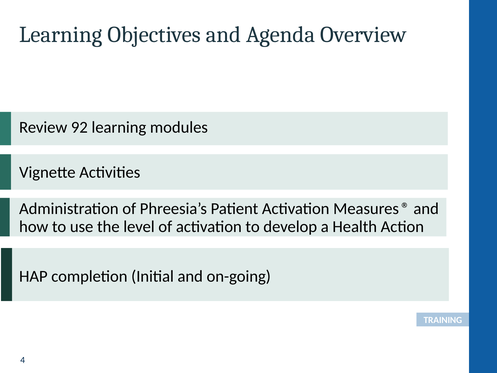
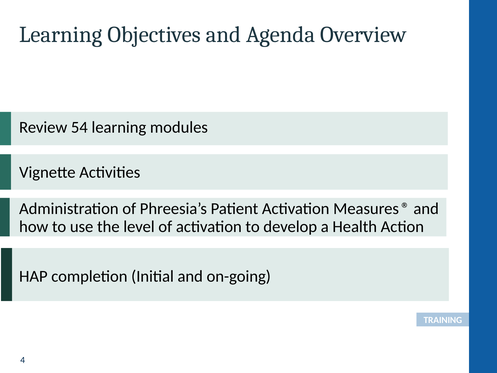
92: 92 -> 54
